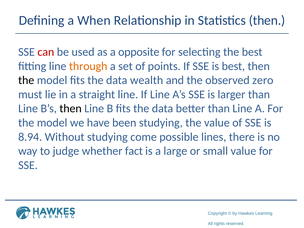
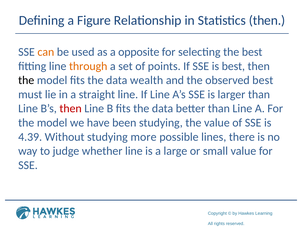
When: When -> Figure
can colour: red -> orange
observed zero: zero -> best
then at (71, 109) colour: black -> red
8.94: 8.94 -> 4.39
come: come -> more
whether fact: fact -> line
